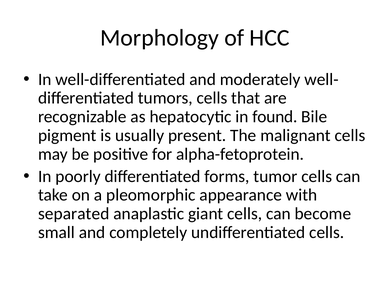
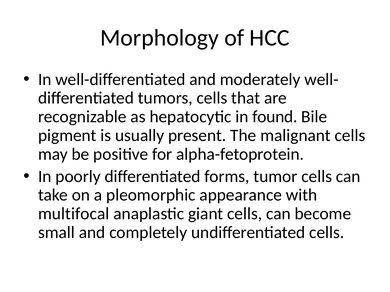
separated: separated -> multifocal
